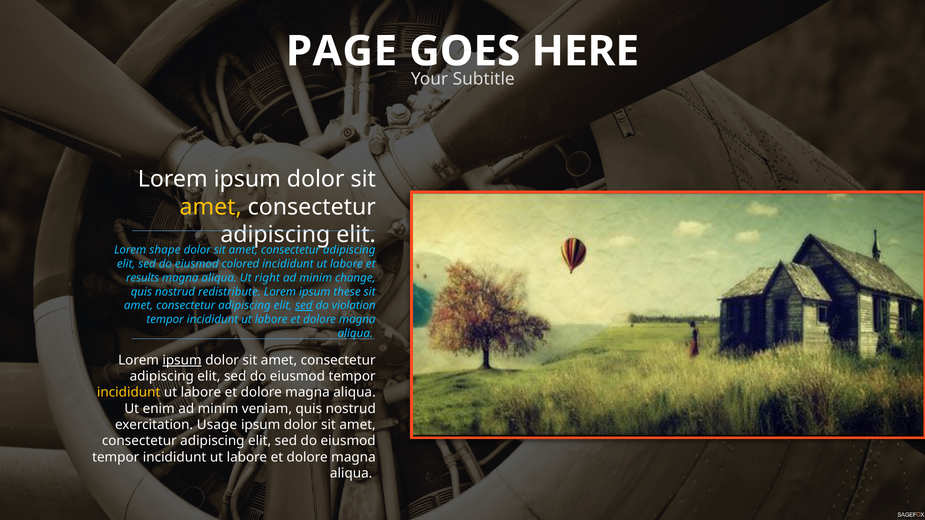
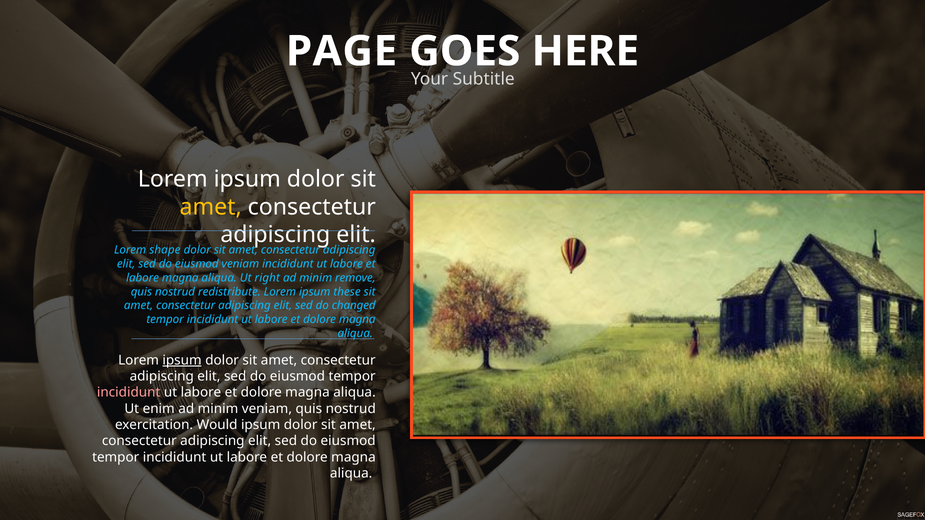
eiusmod colored: colored -> veniam
results at (143, 278): results -> labore
change: change -> remove
sed at (304, 306) underline: present -> none
violation: violation -> changed
incididunt at (129, 393) colour: yellow -> pink
Usage: Usage -> Would
